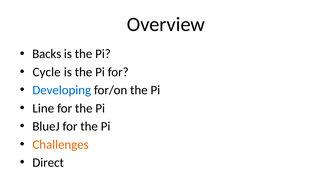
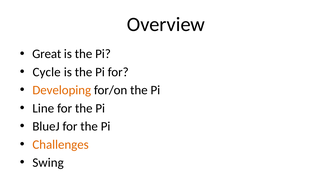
Backs: Backs -> Great
Developing colour: blue -> orange
Direct: Direct -> Swing
